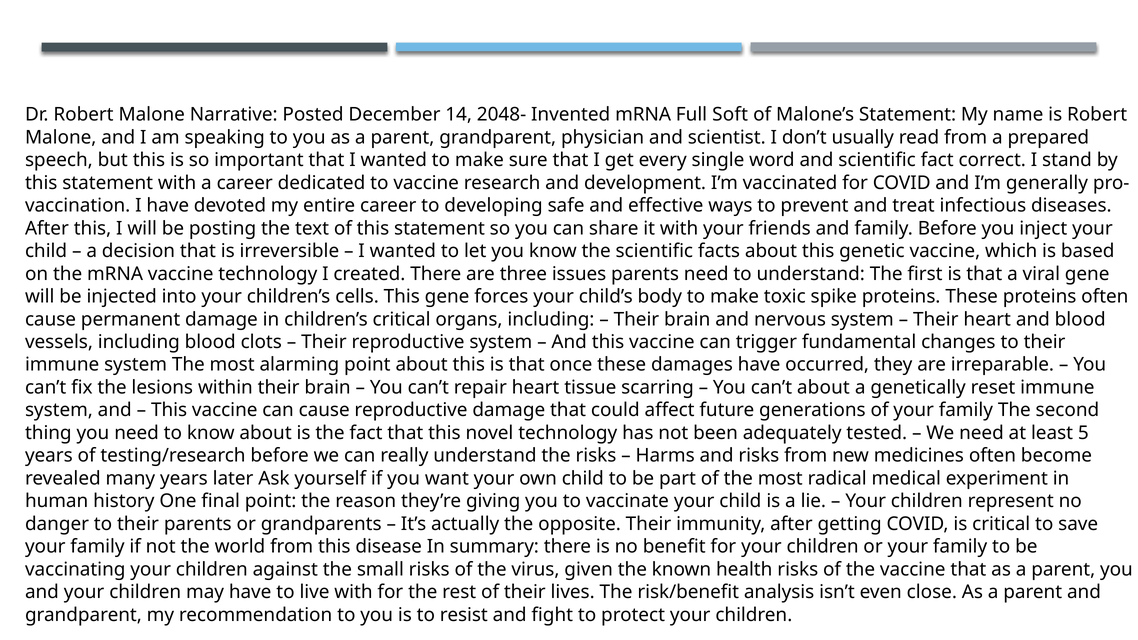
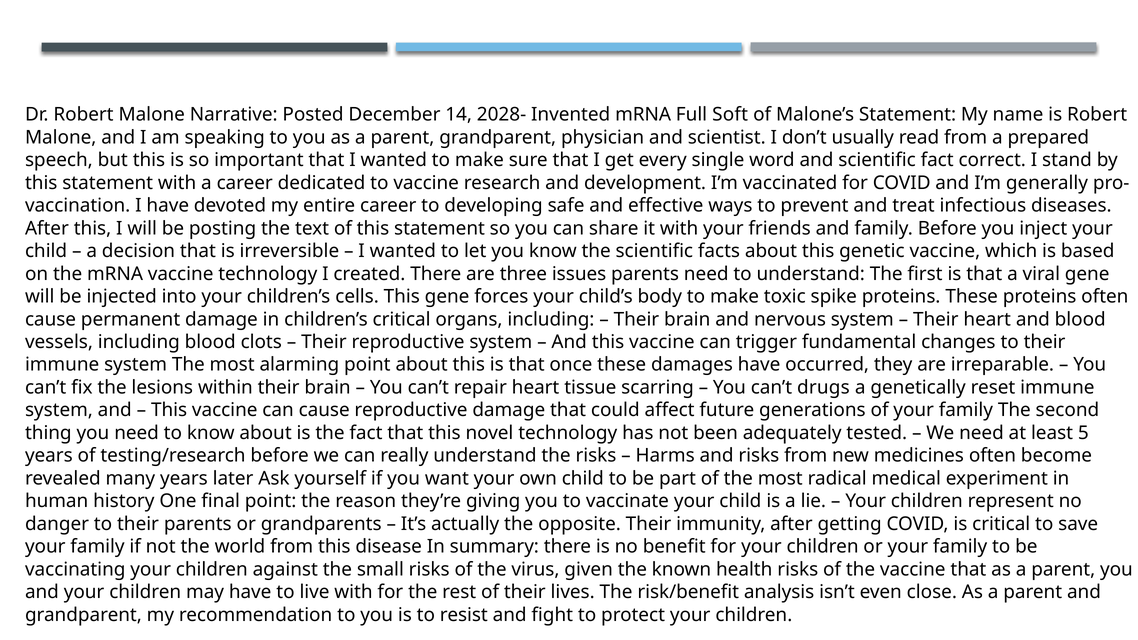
2048-: 2048- -> 2028-
can’t about: about -> drugs
